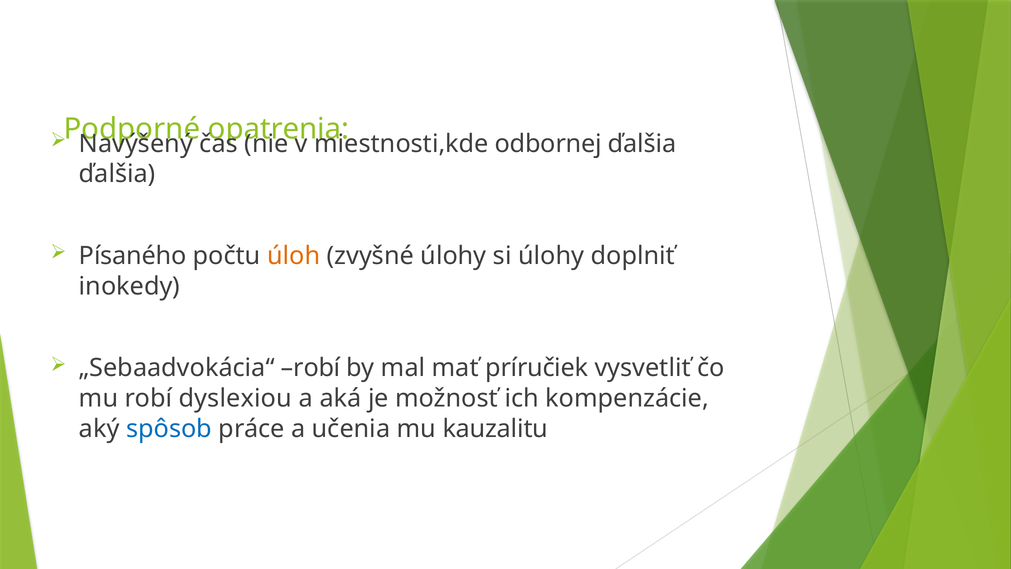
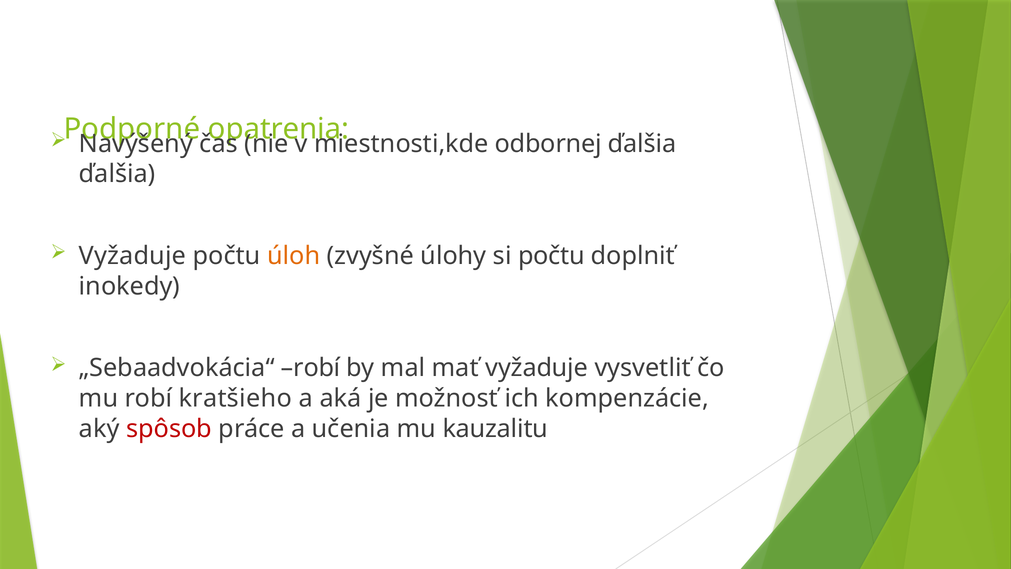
Písaného at (133, 256): Písaného -> Vyžaduje
si úlohy: úlohy -> počtu
mať príručiek: príručiek -> vyžaduje
dyslexiou: dyslexiou -> kratšieho
spôsob colour: blue -> red
